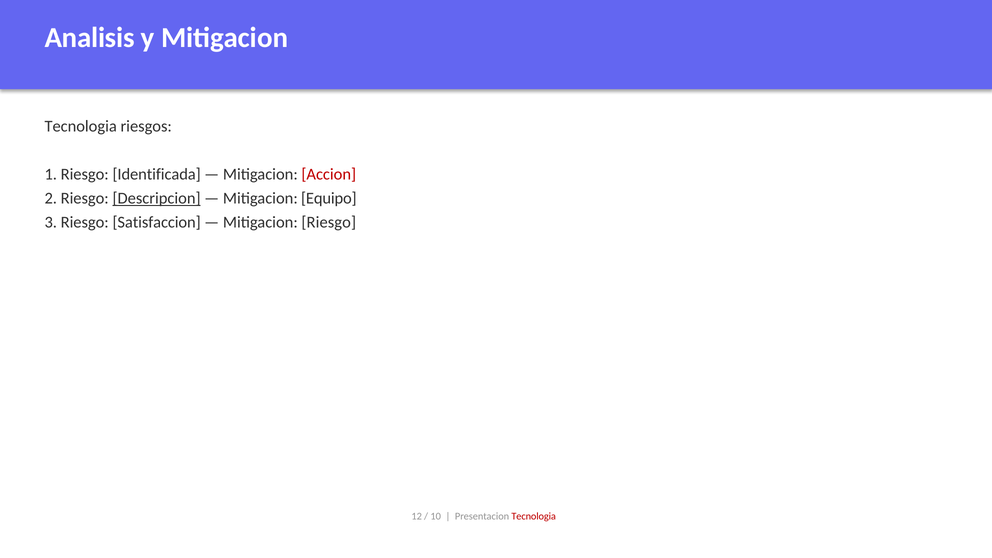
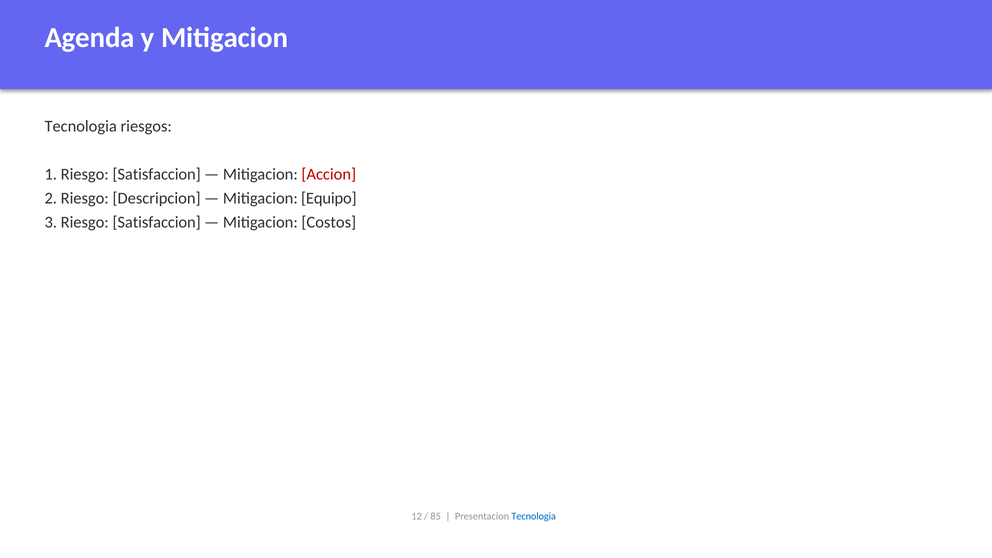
Analisis: Analisis -> Agenda
1 Riesgo Identificada: Identificada -> Satisfaccion
Descripcion underline: present -> none
Mitigacion Riesgo: Riesgo -> Costos
10: 10 -> 85
Tecnologia at (534, 517) colour: red -> blue
